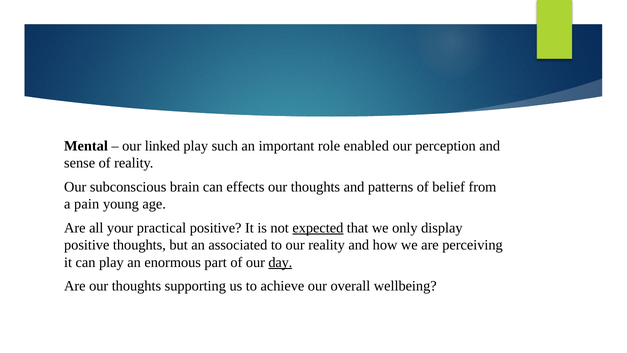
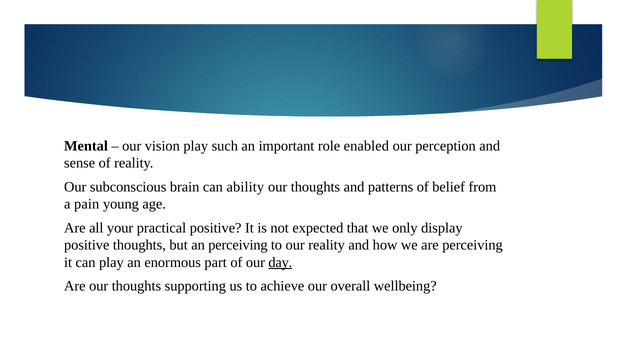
linked: linked -> vision
effects: effects -> ability
expected underline: present -> none
an associated: associated -> perceiving
